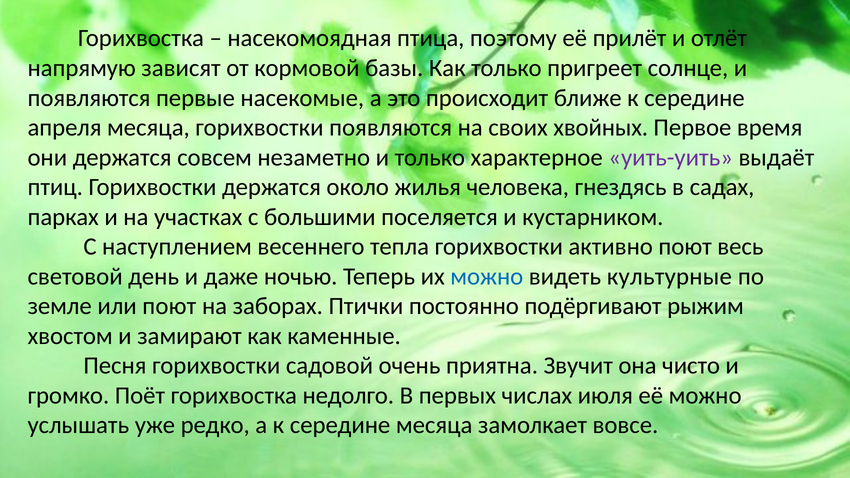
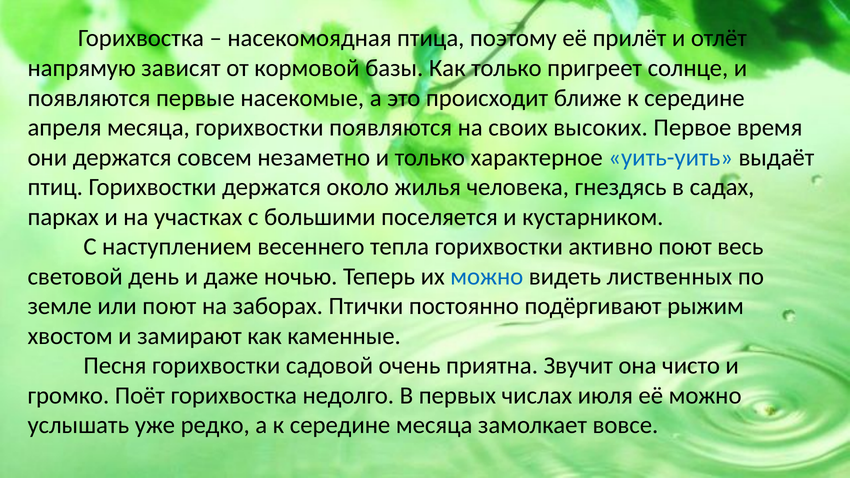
хвойных: хвойных -> высоких
уить-уить colour: purple -> blue
культурные: культурные -> лиственных
